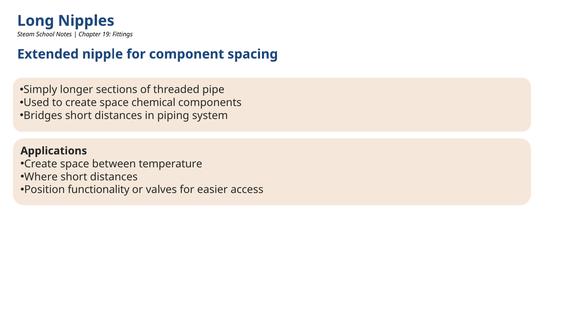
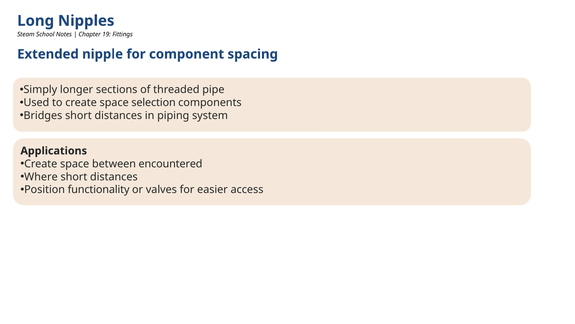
chemical: chemical -> selection
temperature: temperature -> encountered
